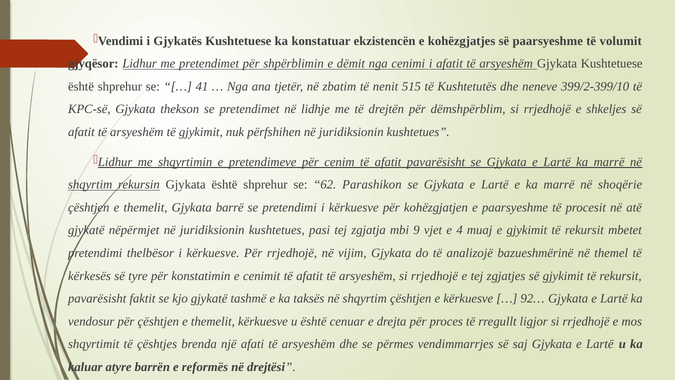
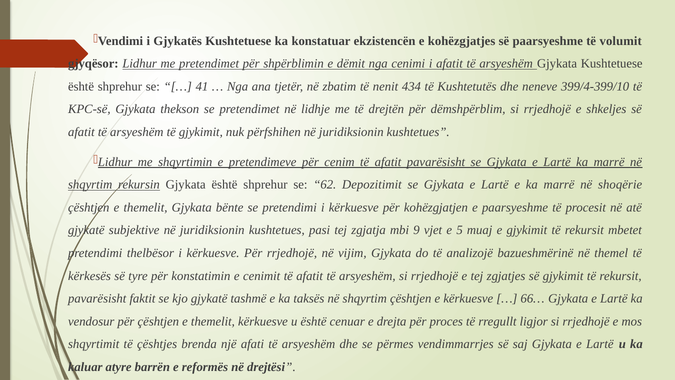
515: 515 -> 434
399/2-399/10: 399/2-399/10 -> 399/4-399/10
Parashikon: Parashikon -> Depozitimit
barrë: barrë -> bënte
nëpërmjet: nëpërmjet -> subjektive
4: 4 -> 5
92…: 92… -> 66…
